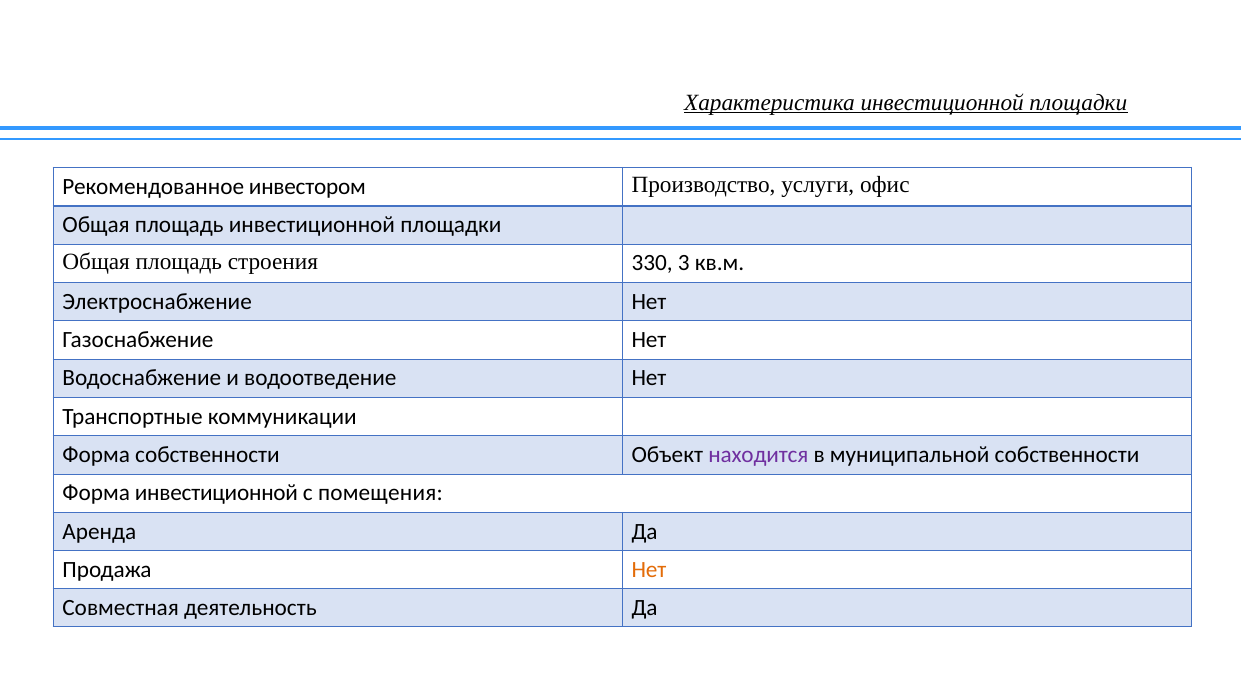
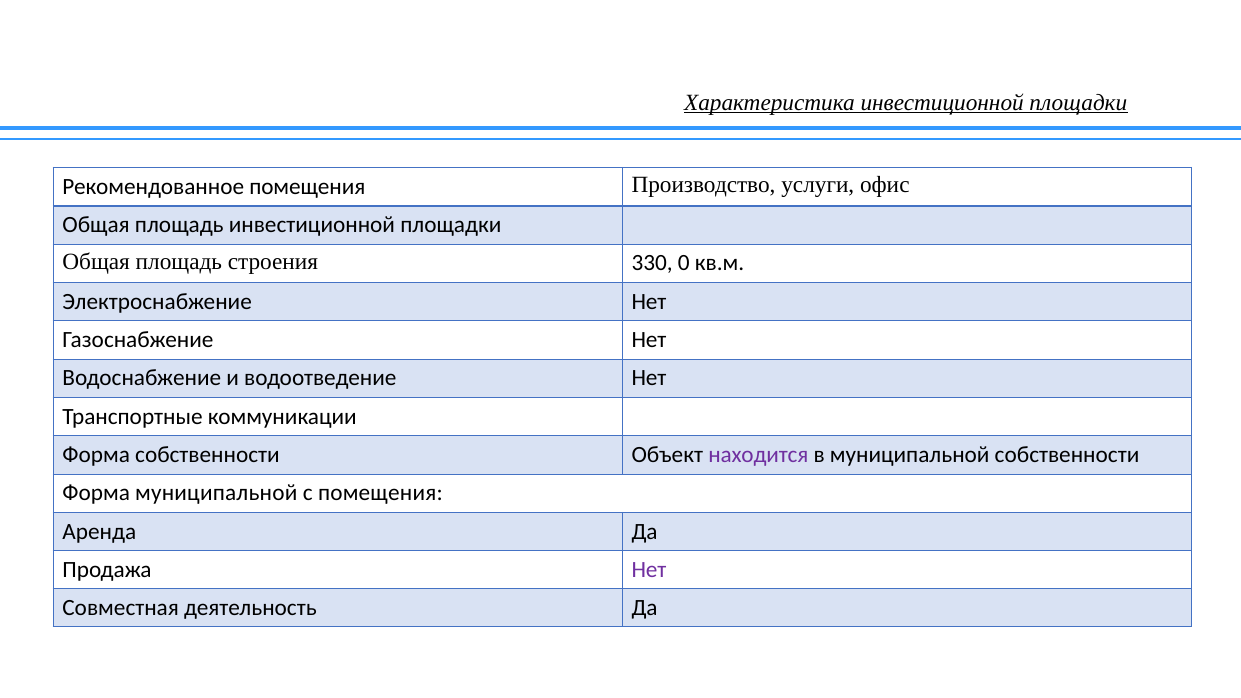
Рекомендованное инвестором: инвестором -> помещения
3: 3 -> 0
Форма инвестиционной: инвестиционной -> муниципальной
Нет at (649, 570) colour: orange -> purple
